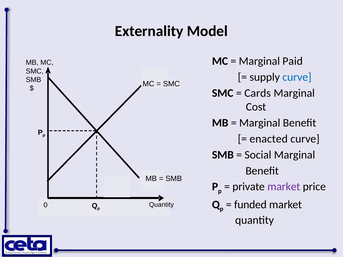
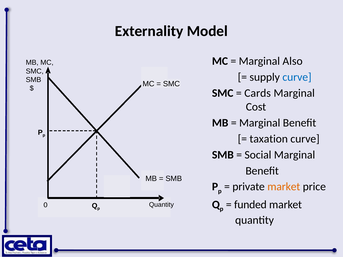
Paid: Paid -> Also
enacted: enacted -> taxation
market at (284, 187) colour: purple -> orange
